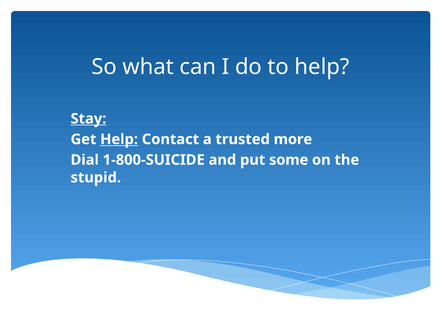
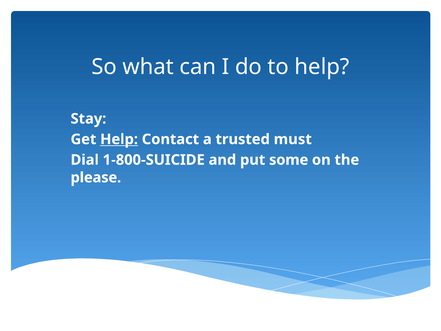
Stay underline: present -> none
more: more -> must
stupid: stupid -> please
